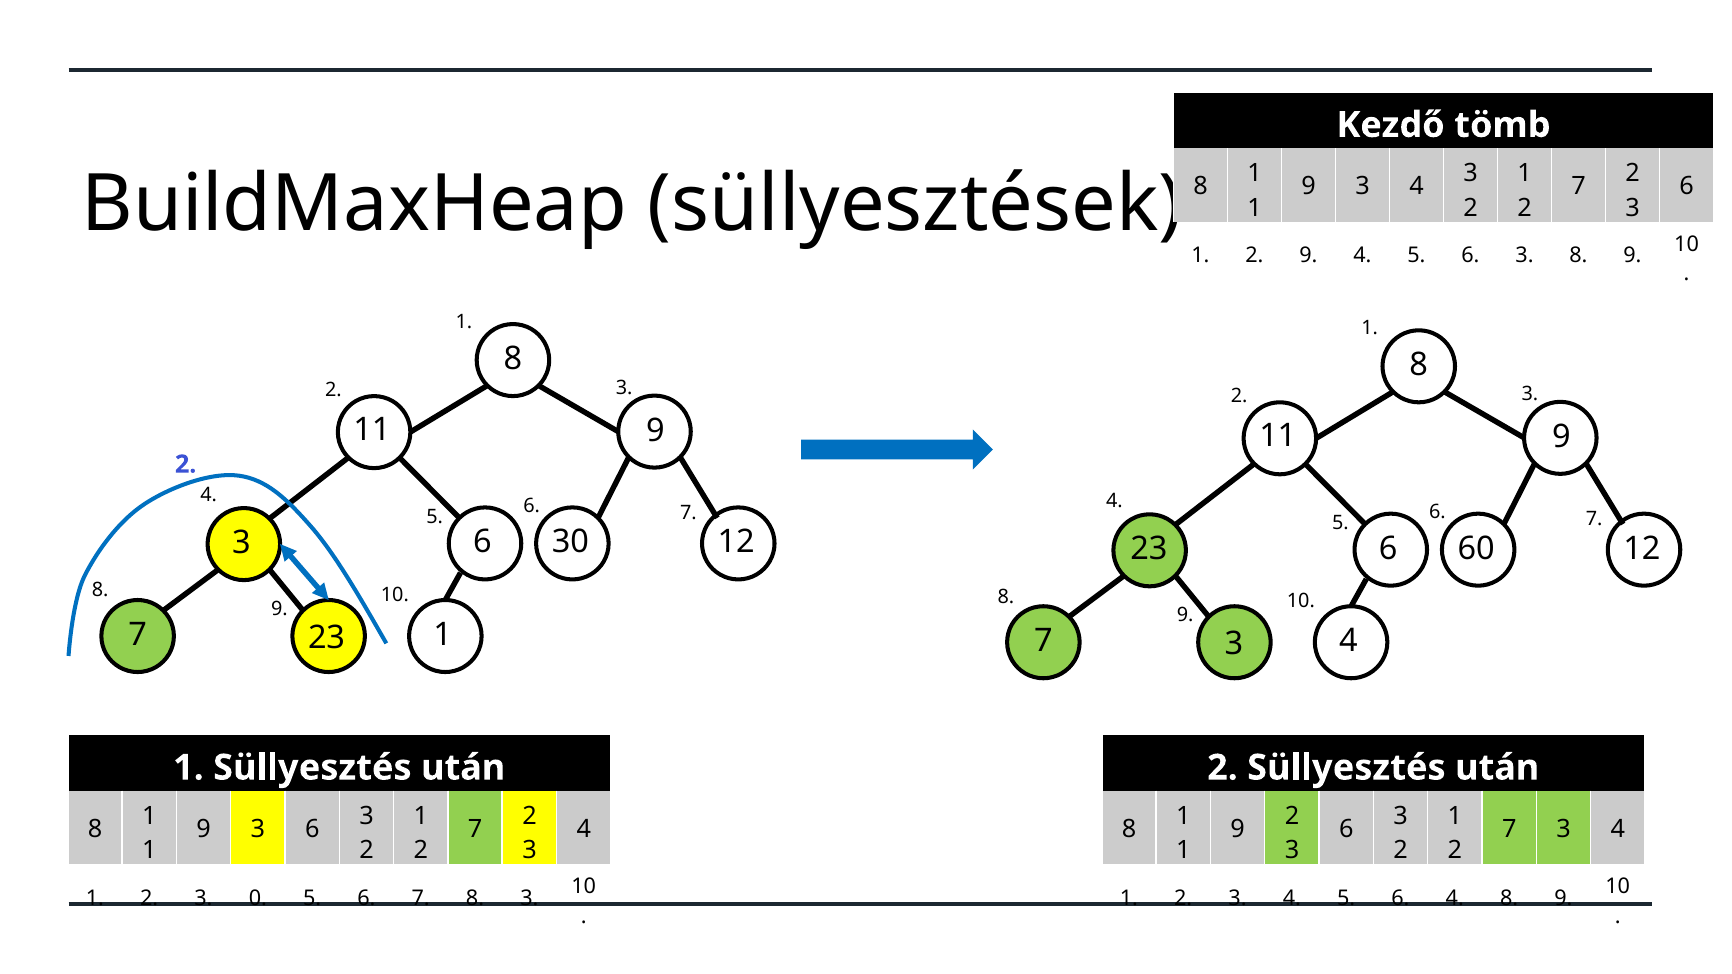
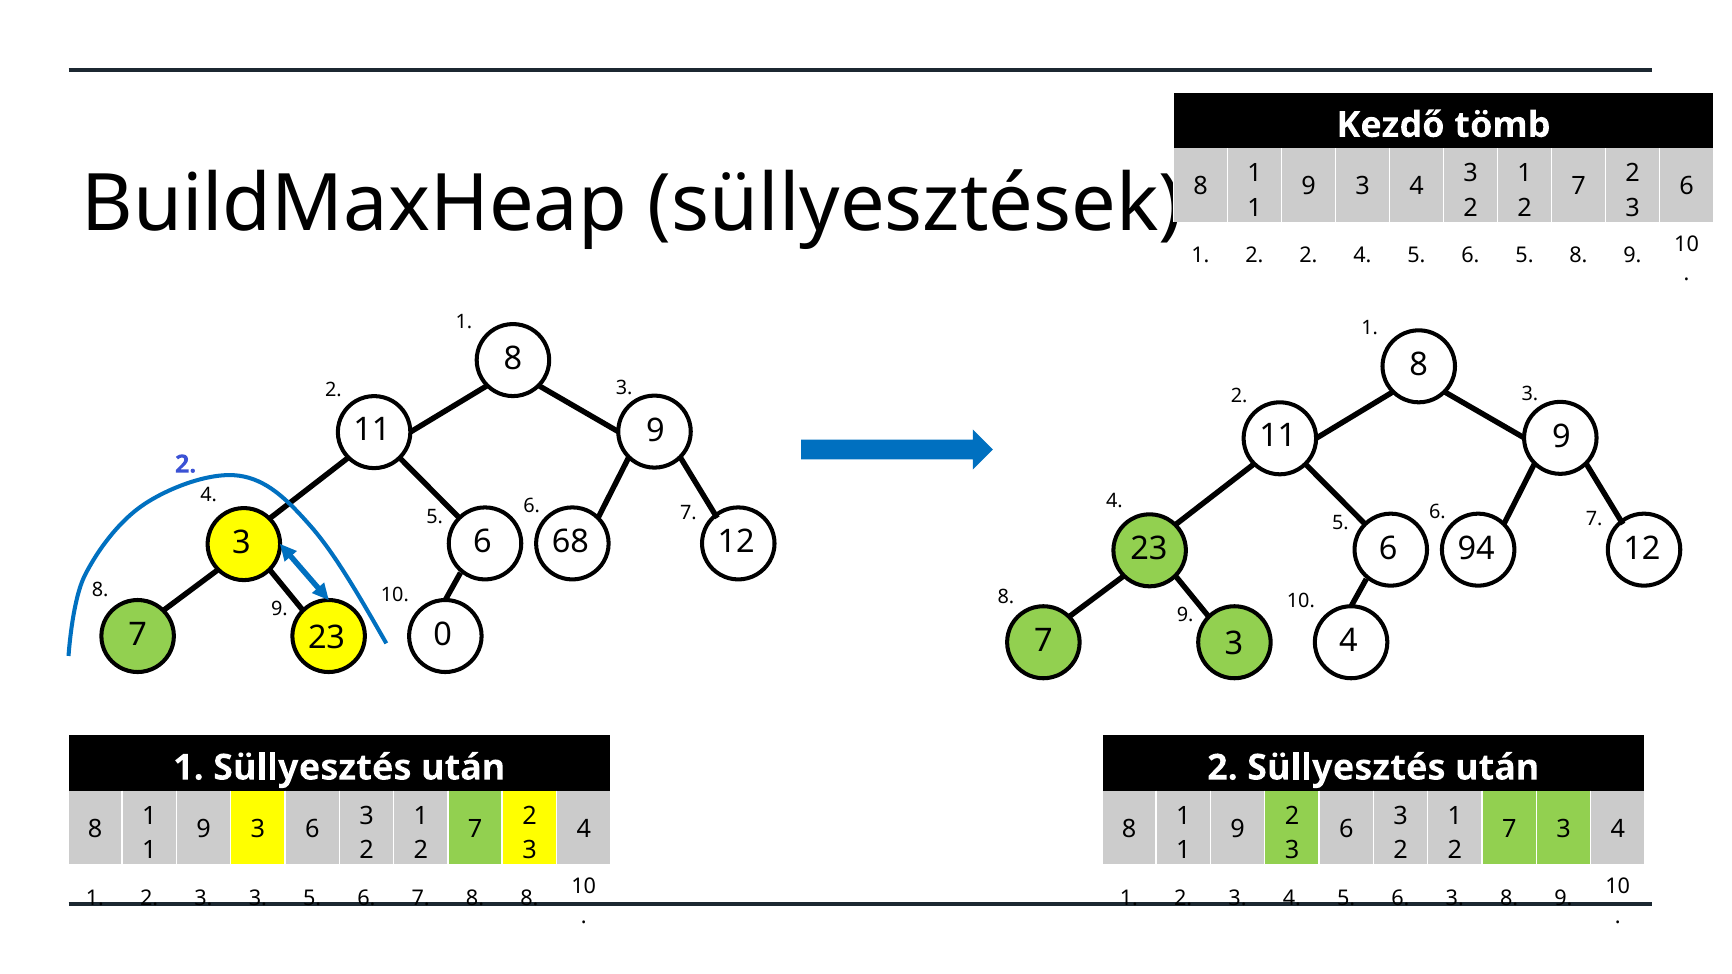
2 9: 9 -> 2
5 6 3: 3 -> 5
30: 30 -> 68
60: 60 -> 94
23 1: 1 -> 0
3 0: 0 -> 3
8 3: 3 -> 8
5 6 4: 4 -> 3
